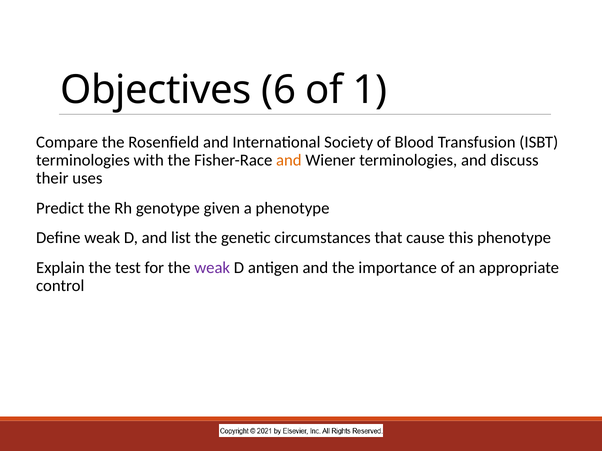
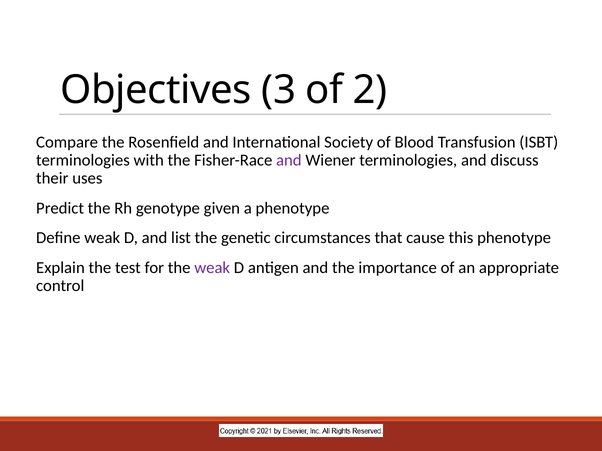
6: 6 -> 3
1: 1 -> 2
and at (289, 160) colour: orange -> purple
